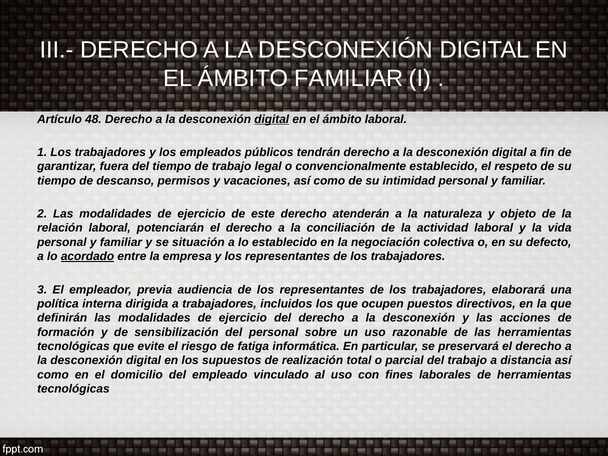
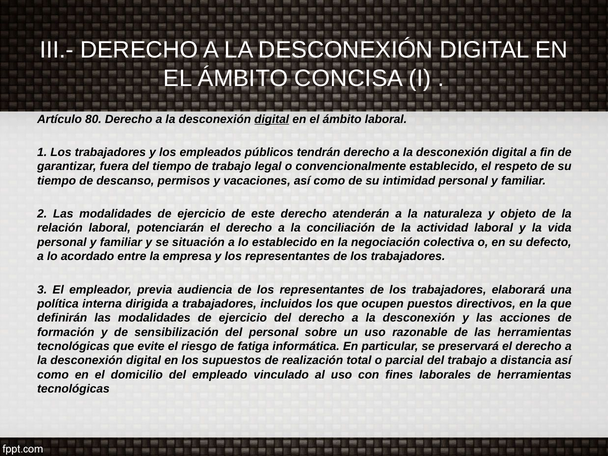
ÁMBITO FAMILIAR: FAMILIAR -> CONCISA
48: 48 -> 80
acordado underline: present -> none
